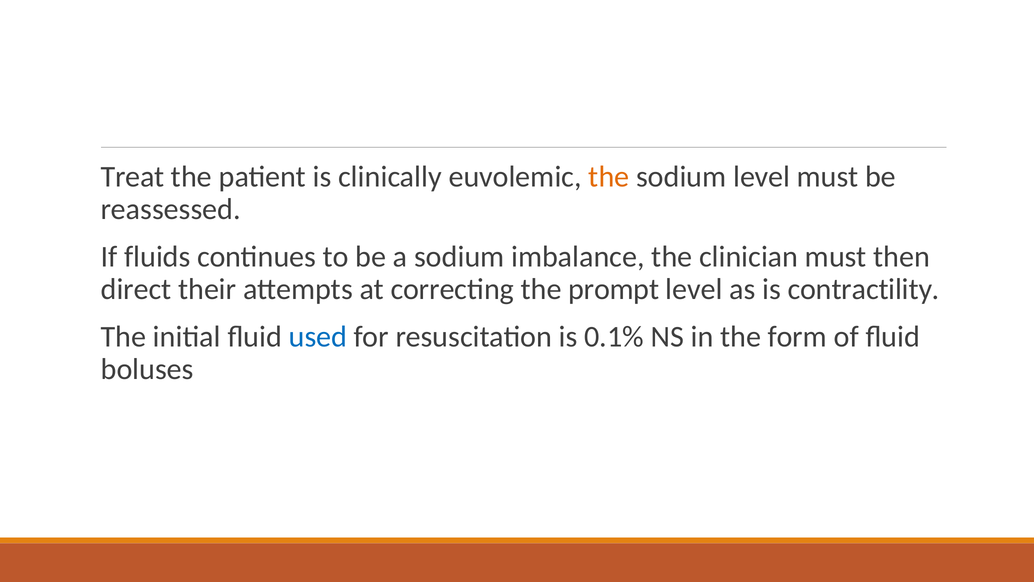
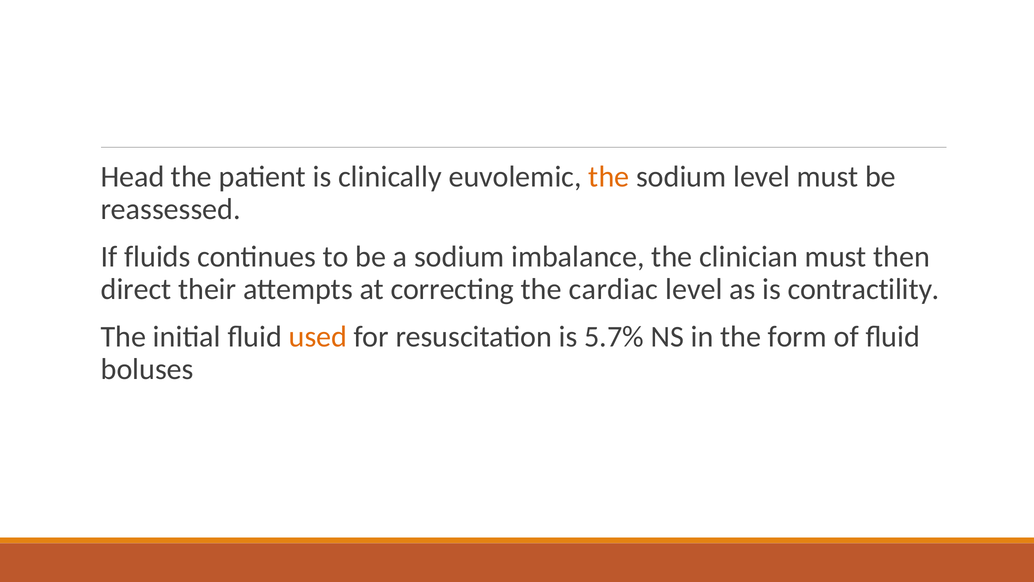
Treat: Treat -> Head
prompt: prompt -> cardiac
used colour: blue -> orange
0.1%: 0.1% -> 5.7%
